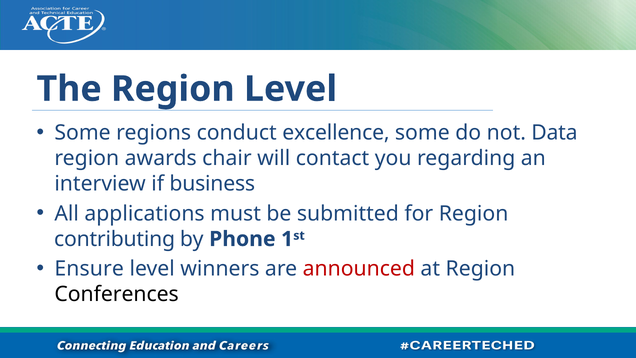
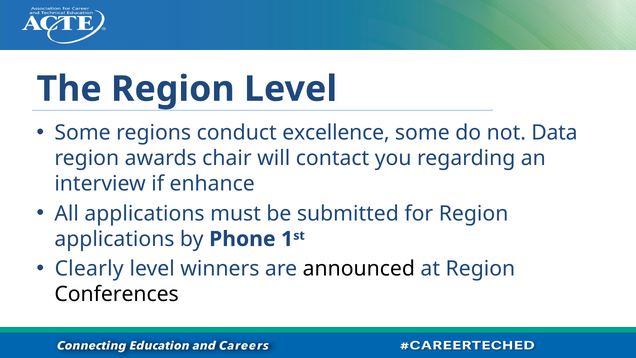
business: business -> enhance
contributing at (115, 239): contributing -> applications
Ensure: Ensure -> Clearly
announced colour: red -> black
